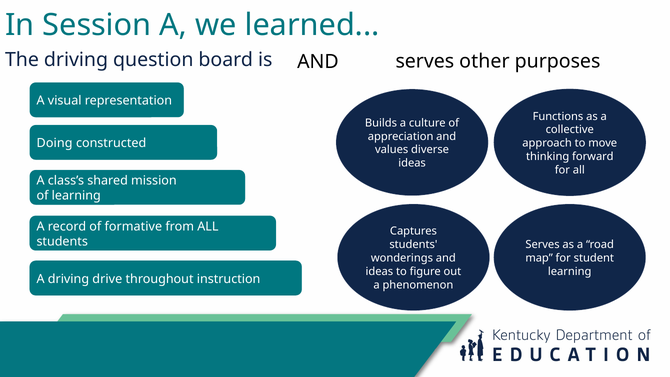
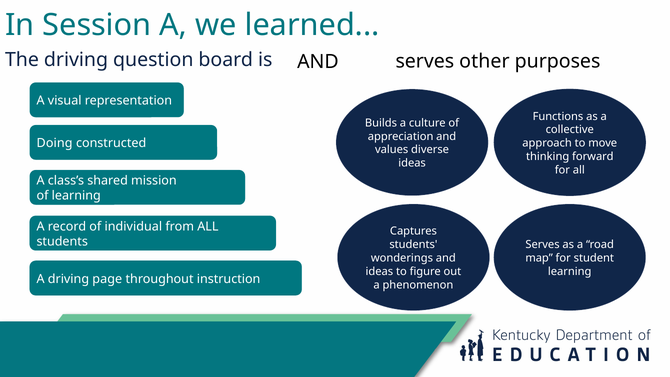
formative: formative -> individual
drive: drive -> page
